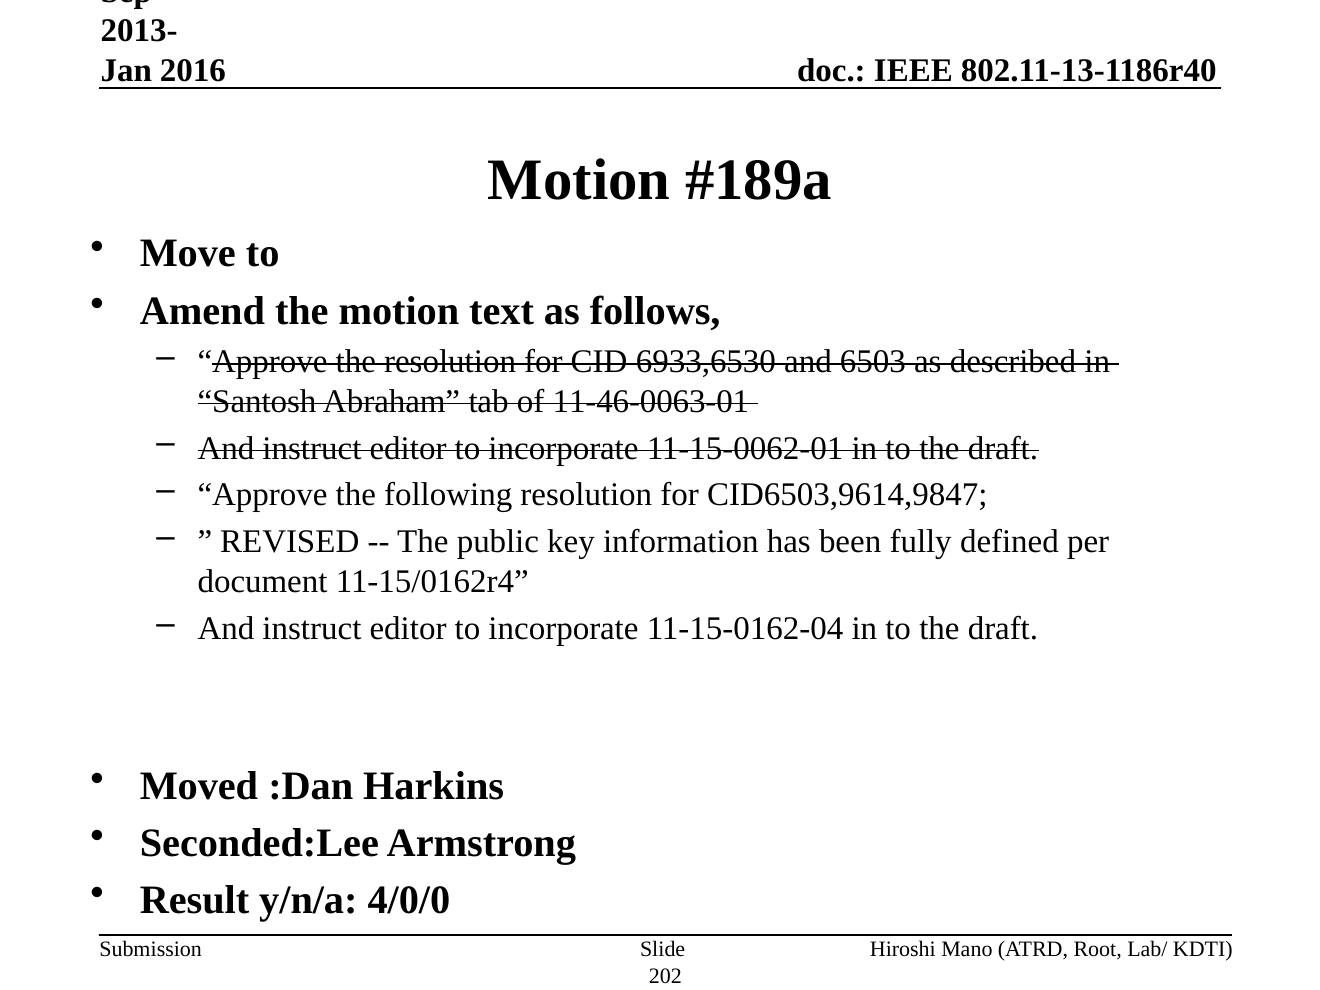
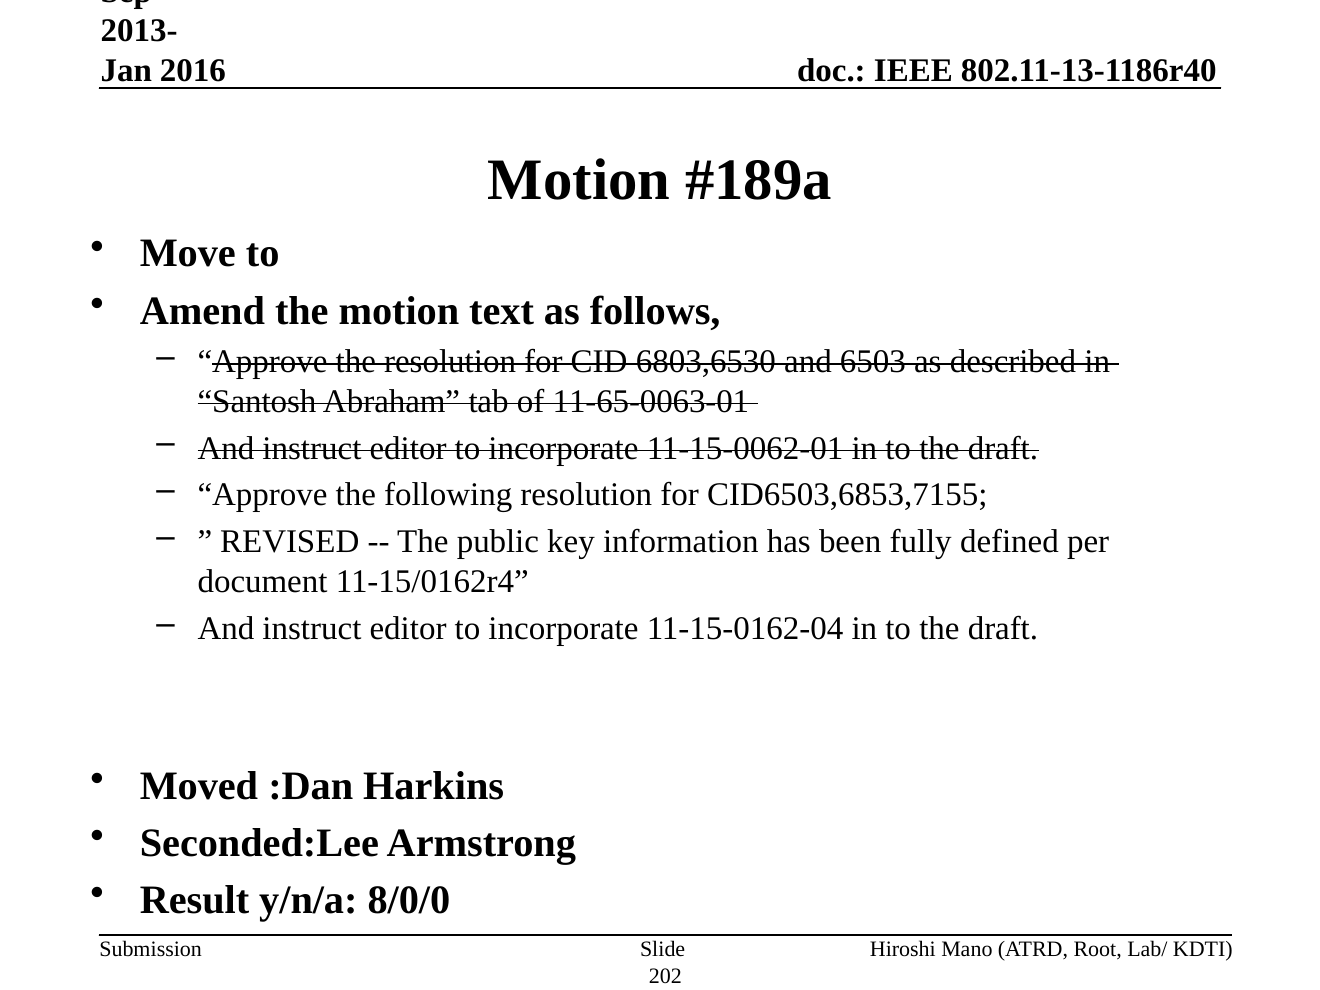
6933,6530: 6933,6530 -> 6803,6530
11-46-0063-01: 11-46-0063-01 -> 11-65-0063-01
CID6503,9614,9847: CID6503,9614,9847 -> CID6503,6853,7155
4/0/0: 4/0/0 -> 8/0/0
